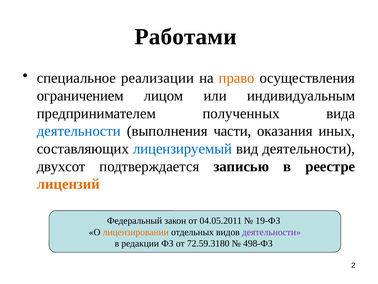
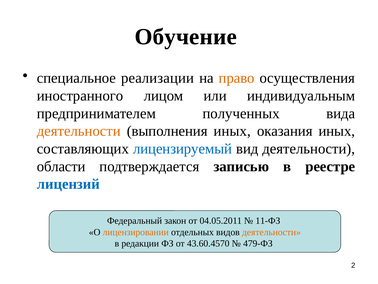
Работами: Работами -> Обучение
ограничением: ограничением -> иностранного
деятельности at (79, 131) colour: blue -> orange
выполнения части: части -> иных
двухсот: двухсот -> области
лицензий colour: orange -> blue
19-ФЗ: 19-ФЗ -> 11-ФЗ
деятельности at (271, 232) colour: purple -> orange
72.59.3180: 72.59.3180 -> 43.60.4570
498-ФЗ: 498-ФЗ -> 479-ФЗ
